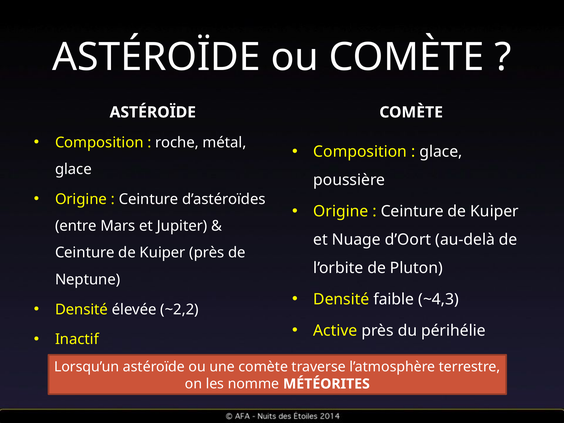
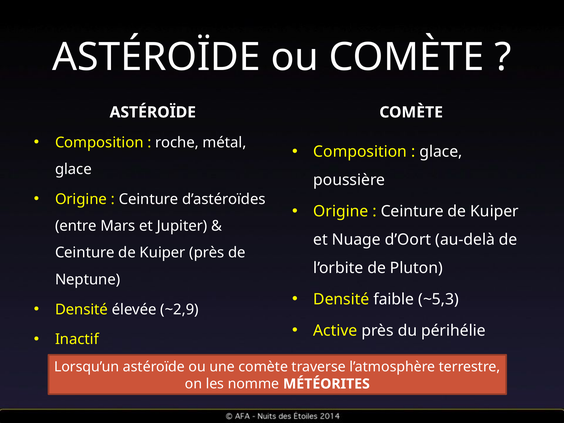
~4,3: ~4,3 -> ~5,3
~2,2: ~2,2 -> ~2,9
